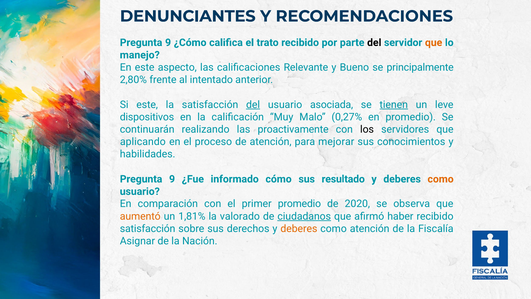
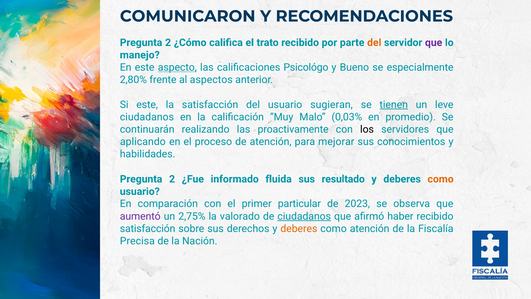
DENUNCIANTES: DENUNCIANTES -> COMUNICARON
9 at (168, 43): 9 -> 2
del at (374, 43) colour: black -> orange
que at (434, 43) colour: orange -> purple
aspecto underline: none -> present
Relevante: Relevante -> Psicológo
principalmente: principalmente -> especialmente
intentado: intentado -> aspectos
del at (253, 105) underline: present -> none
asociada: asociada -> sugieran
dispositivos at (147, 117): dispositivos -> ciudadanos
0,27%: 0,27% -> 0,03%
9 at (172, 179): 9 -> 2
cómo: cómo -> fluida
primer promedio: promedio -> particular
2020: 2020 -> 2023
aumentó colour: orange -> purple
1,81%: 1,81% -> 2,75%
Asignar: Asignar -> Precisa
